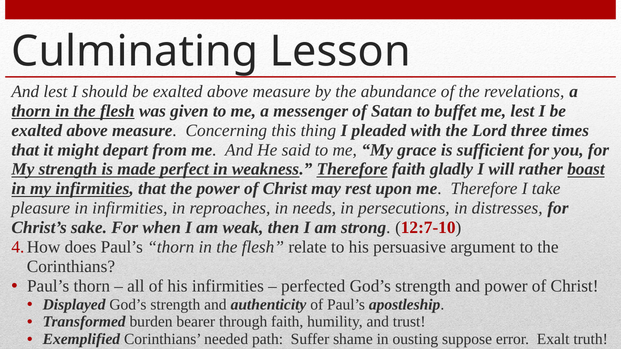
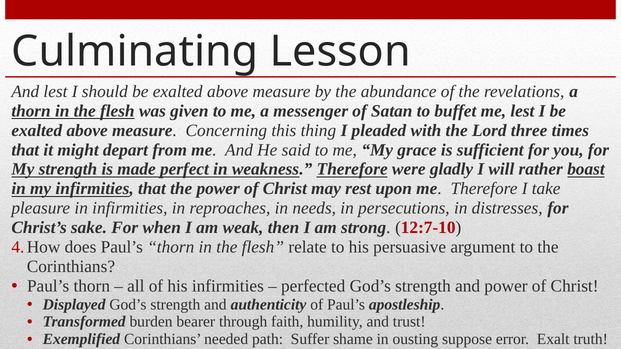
Therefore faith: faith -> were
